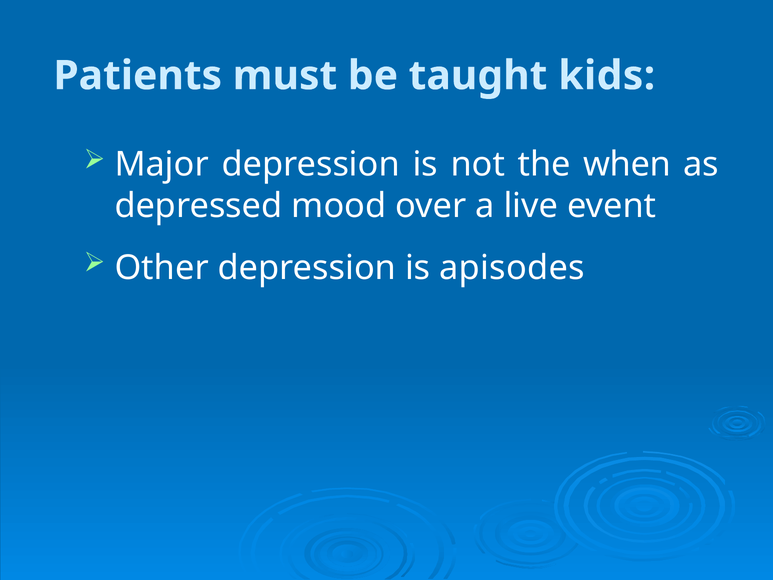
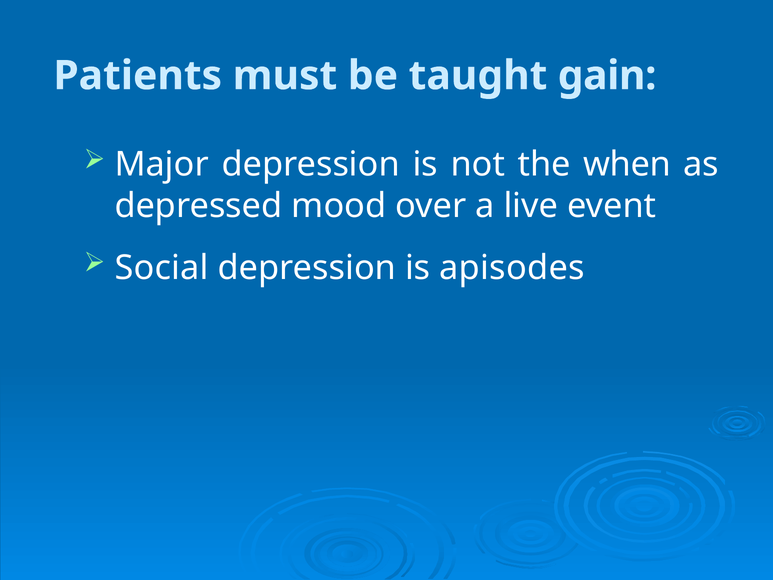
kids: kids -> gain
Other: Other -> Social
